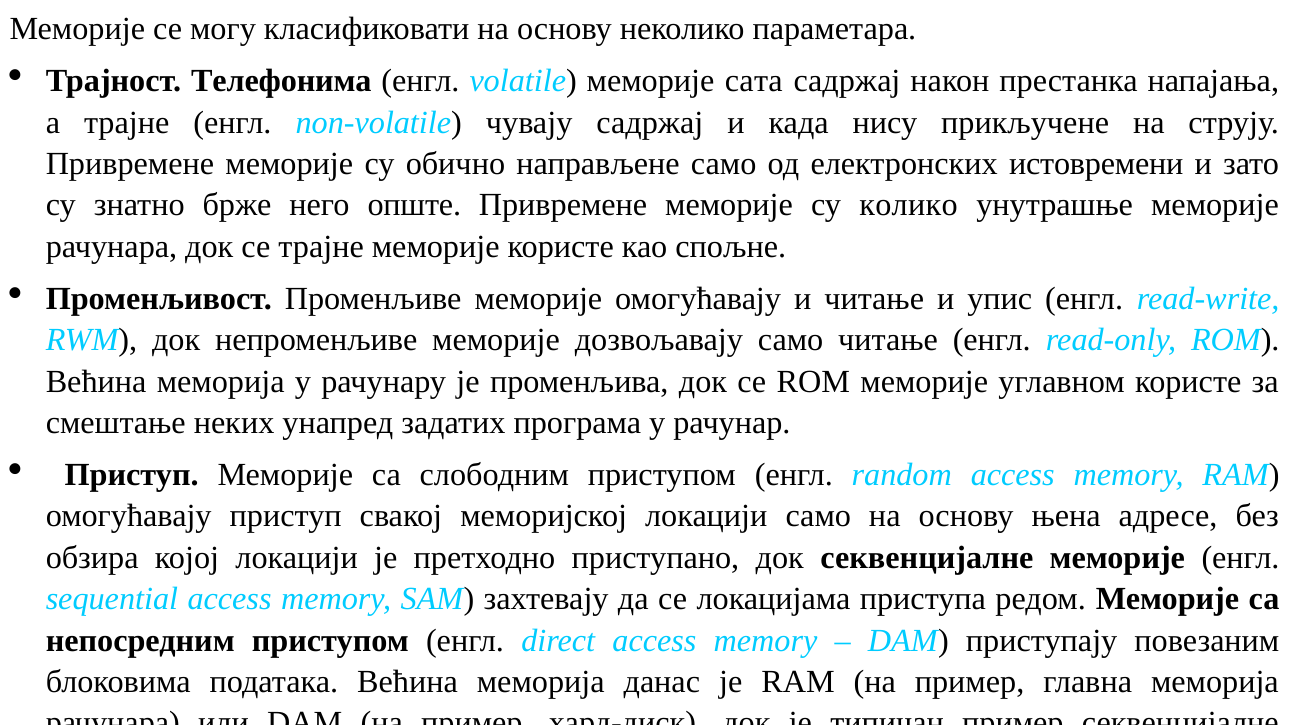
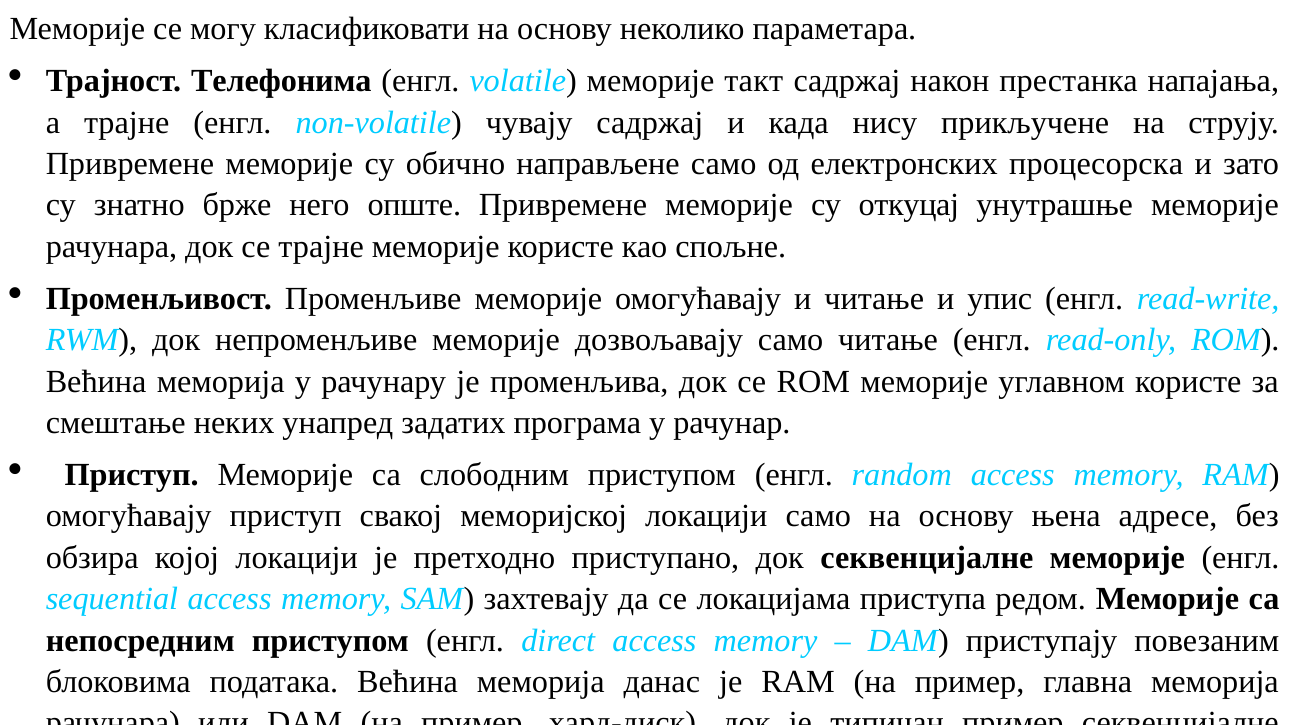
сата: сата -> такт
истовремени: истовремени -> процесорска
колико: колико -> откуцај
